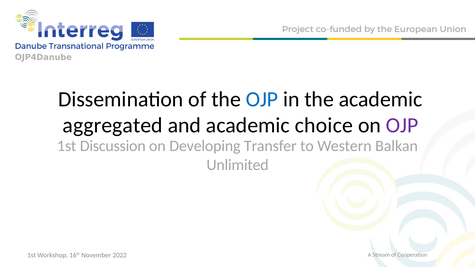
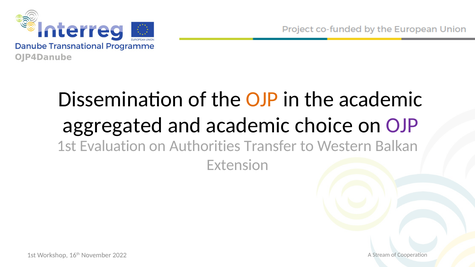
OJP at (262, 99) colour: blue -> orange
Discussion: Discussion -> Evaluation
Developing: Developing -> Authorities
Unlimited: Unlimited -> Extension
